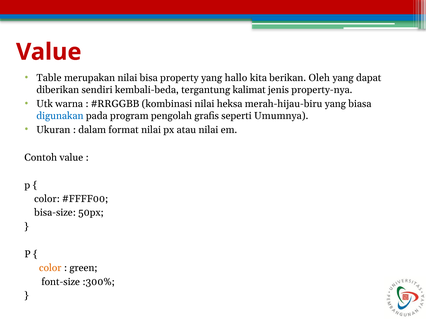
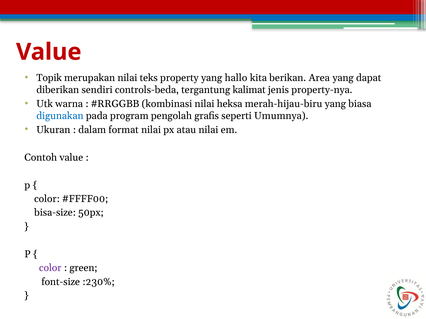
Table: Table -> Topik
bisa: bisa -> teks
Oleh: Oleh -> Area
kembali-beda: kembali-beda -> controls-beda
color at (50, 268) colour: orange -> purple
:300%: :300% -> :230%
